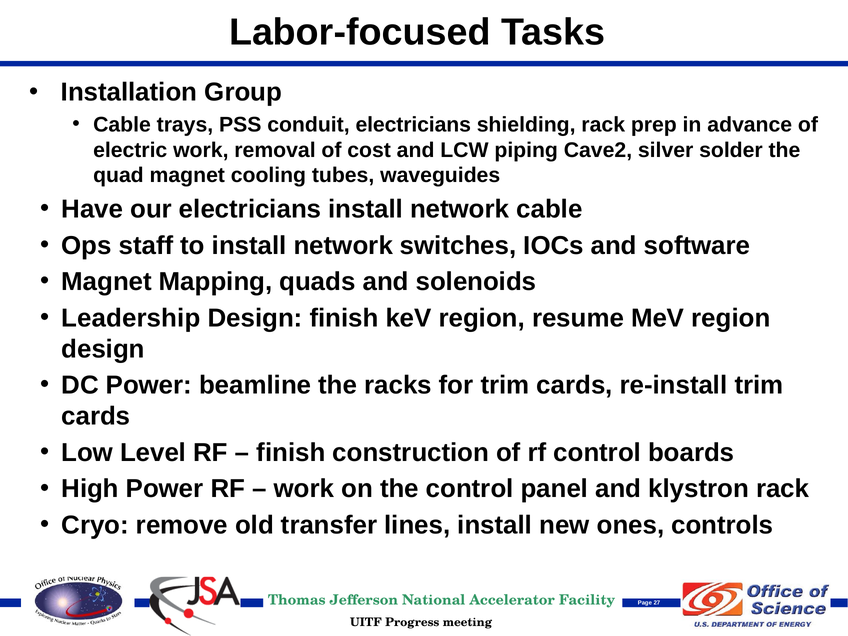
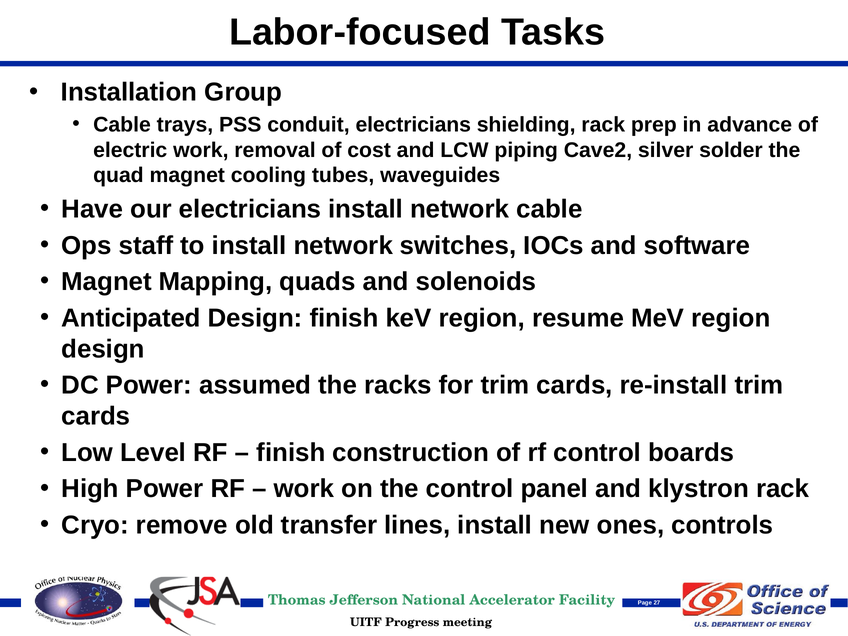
Leadership: Leadership -> Anticipated
beamline: beamline -> assumed
